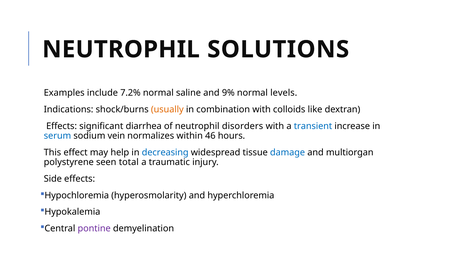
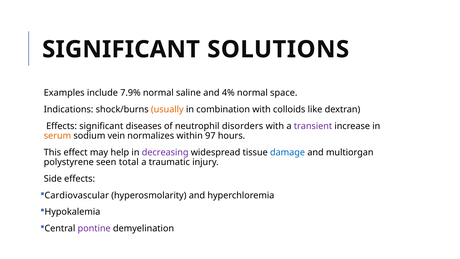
NEUTROPHIL at (121, 49): NEUTROPHIL -> SIGNIFICANT
7.2%: 7.2% -> 7.9%
9%: 9% -> 4%
levels: levels -> space
diarrhea: diarrhea -> diseases
transient colour: blue -> purple
serum colour: blue -> orange
46: 46 -> 97
decreasing colour: blue -> purple
Hypochloremia: Hypochloremia -> Cardiovascular
